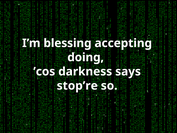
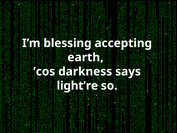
doing: doing -> earth
stop’re: stop’re -> light’re
